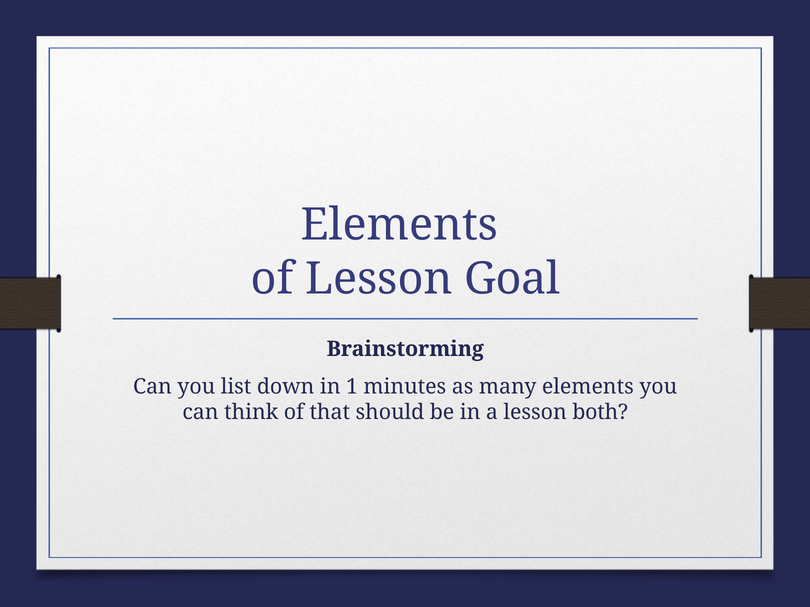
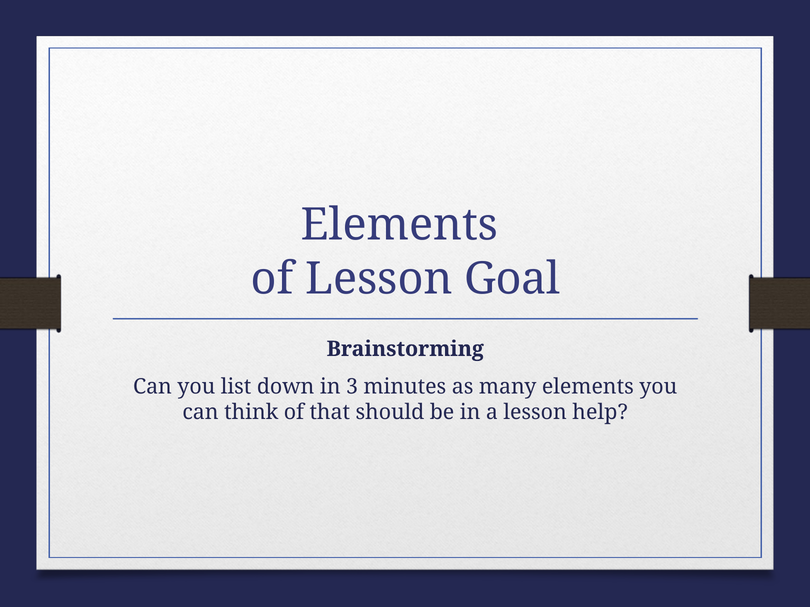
1: 1 -> 3
both: both -> help
